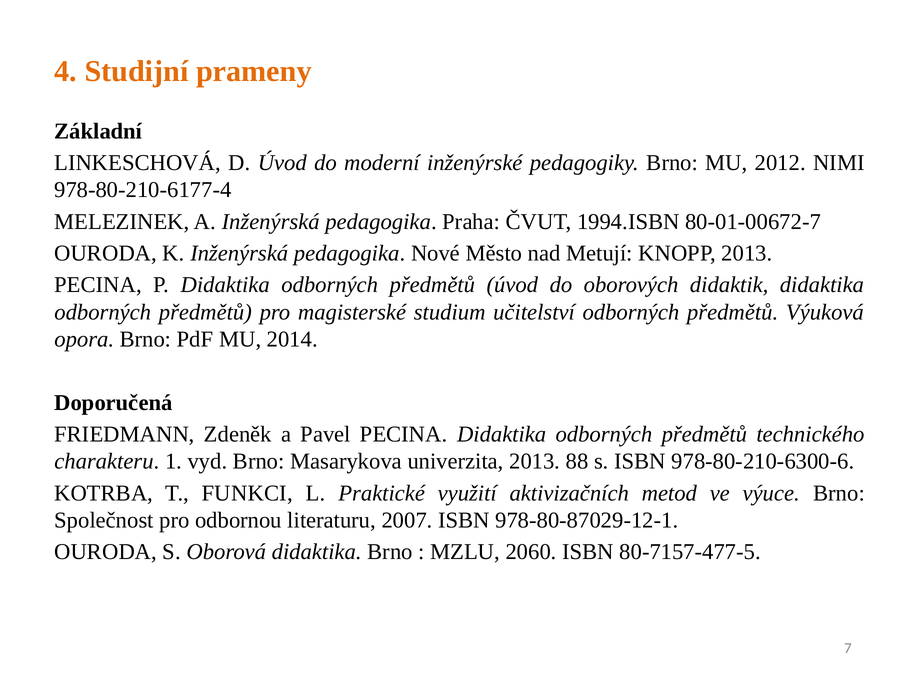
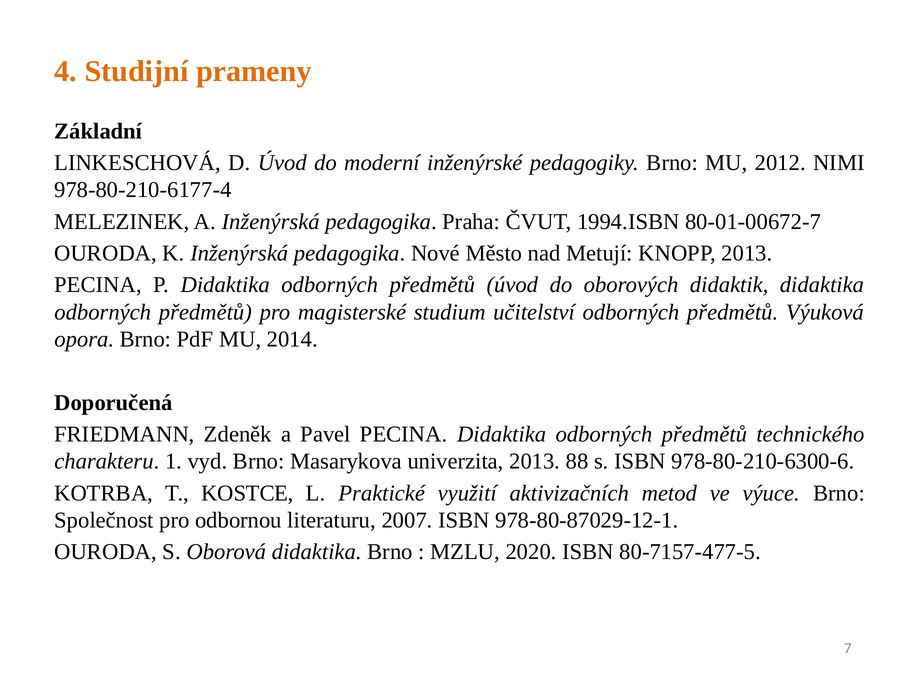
FUNKCI: FUNKCI -> KOSTCE
2060: 2060 -> 2020
